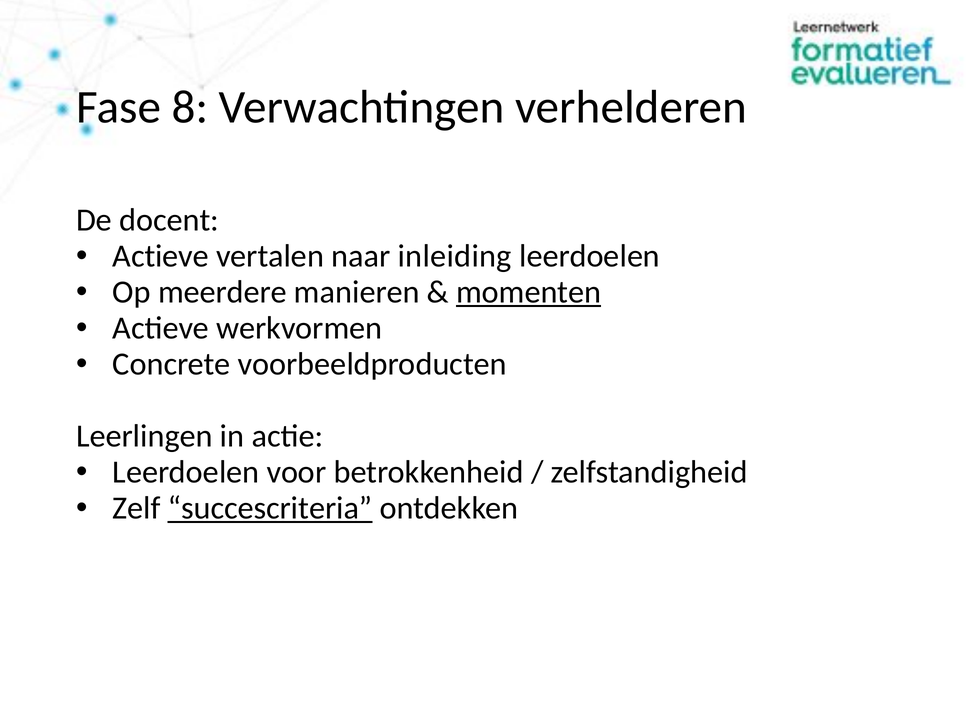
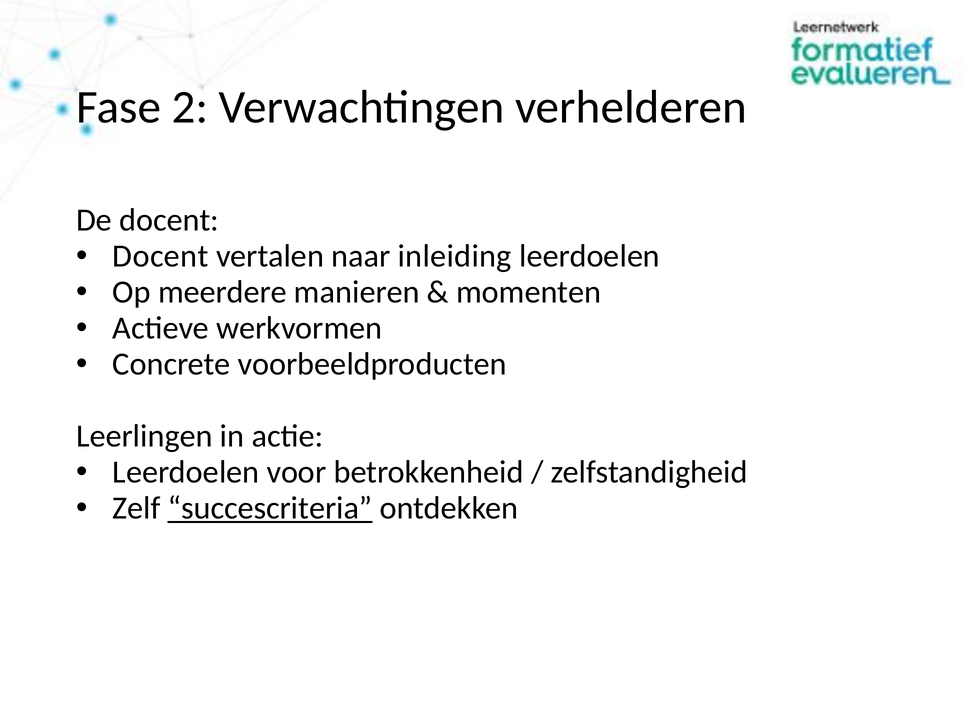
8: 8 -> 2
Actieve at (161, 257): Actieve -> Docent
momenten underline: present -> none
